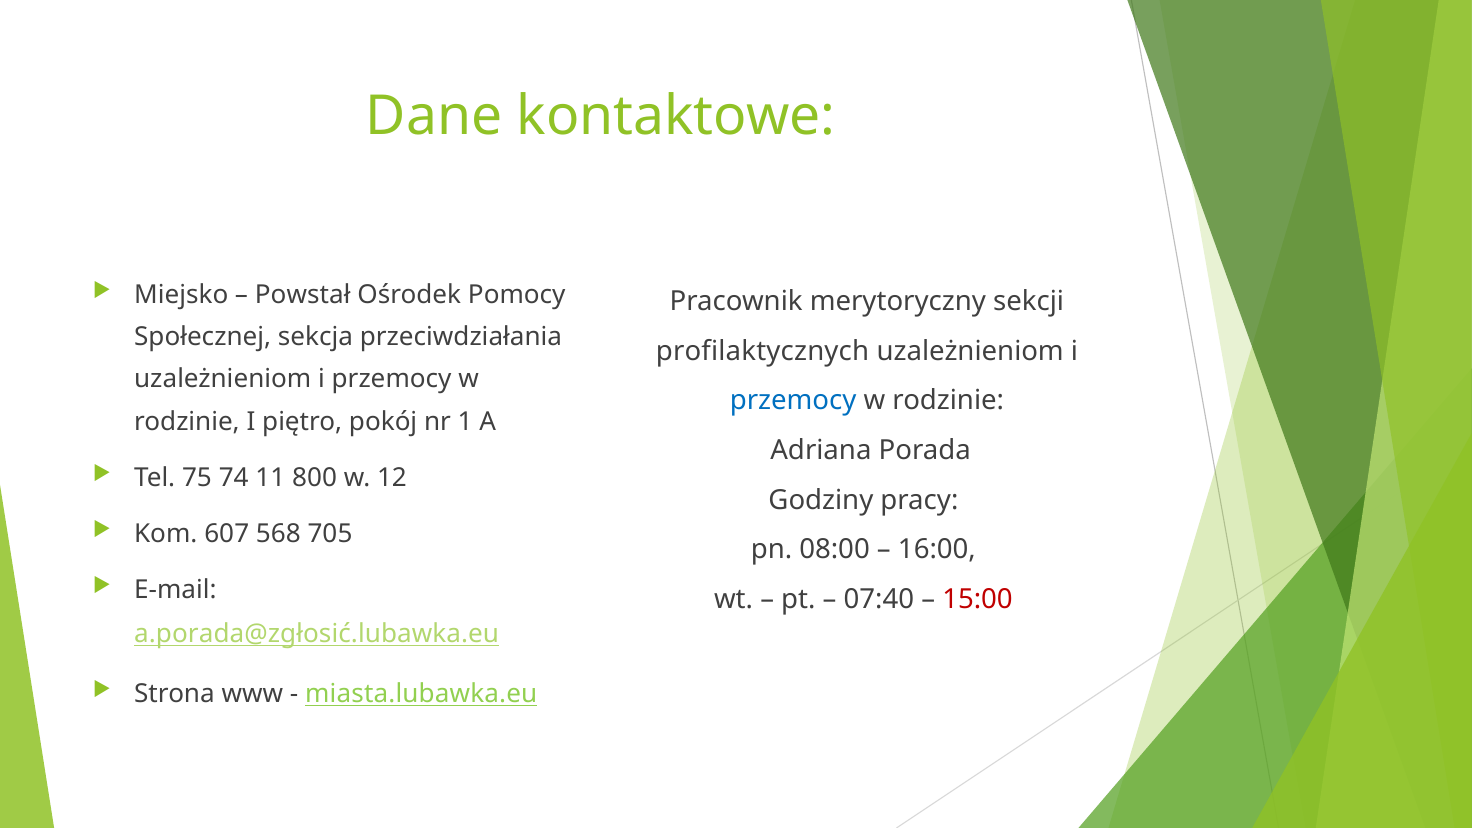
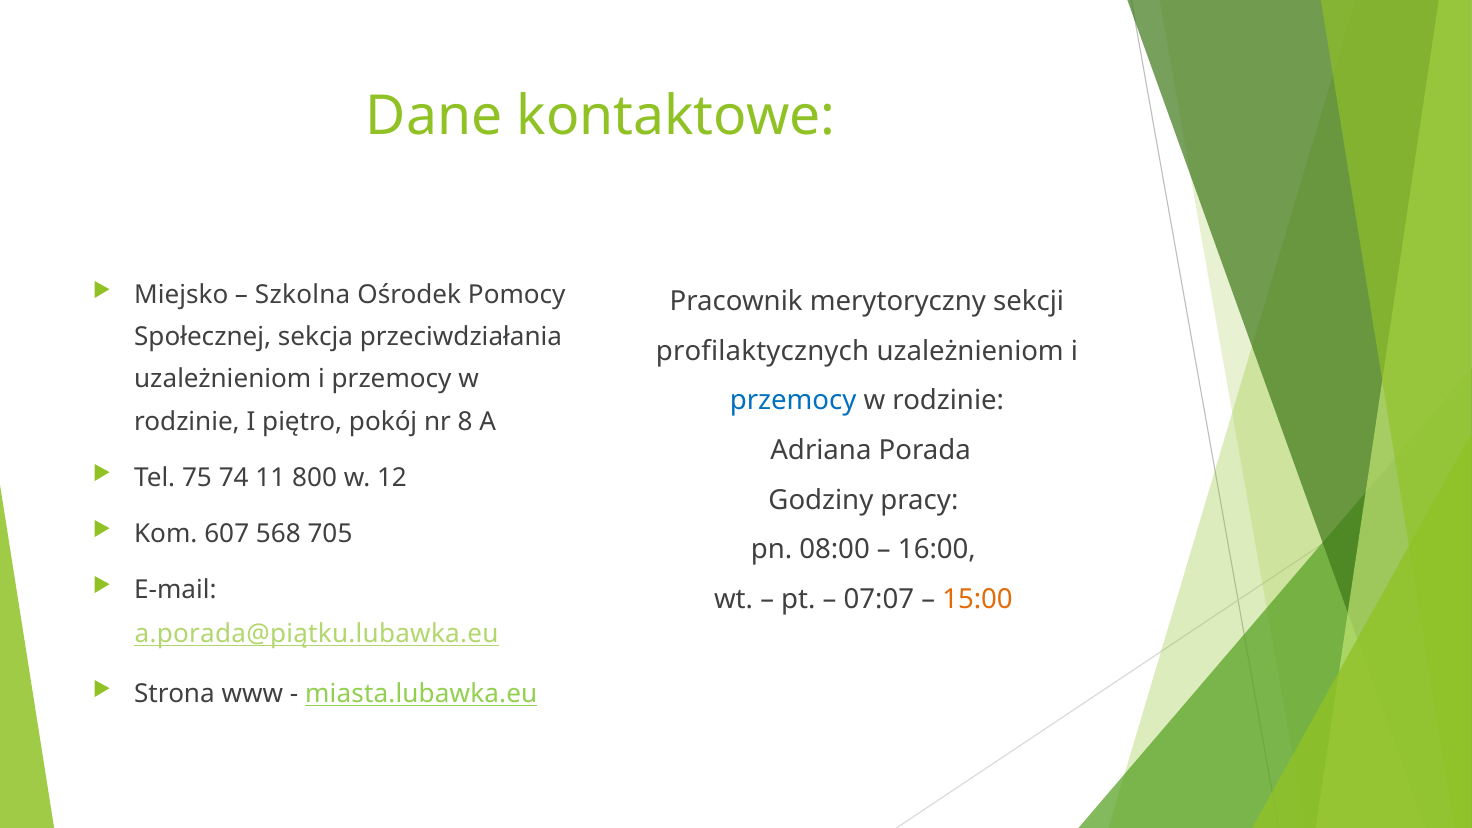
Powstał: Powstał -> Szkolna
1: 1 -> 8
07:40: 07:40 -> 07:07
15:00 colour: red -> orange
a.porada@zgłosić.lubawka.eu: a.porada@zgłosić.lubawka.eu -> a.porada@piątku.lubawka.eu
